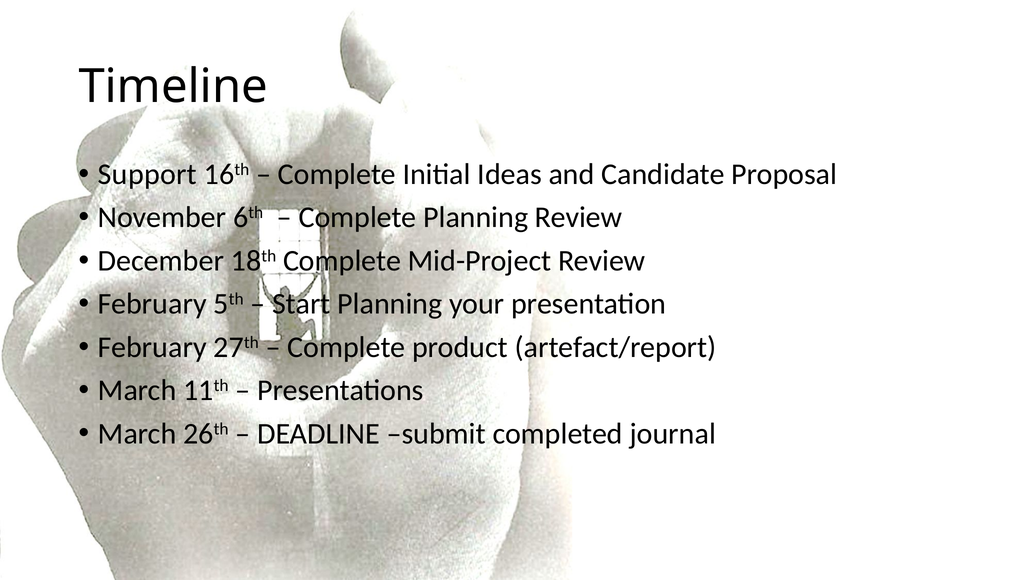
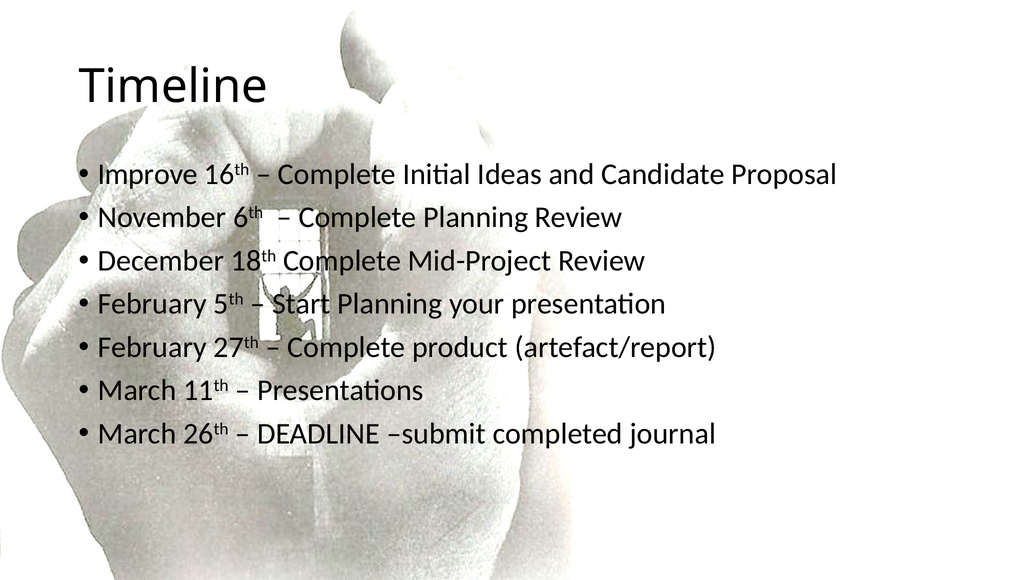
Support: Support -> Improve
